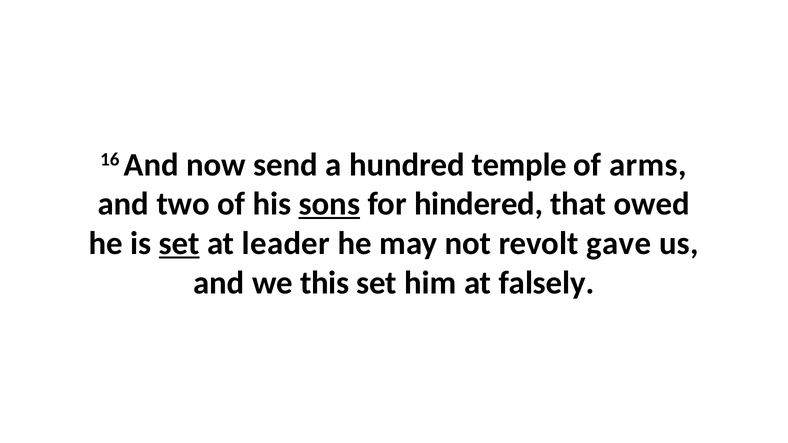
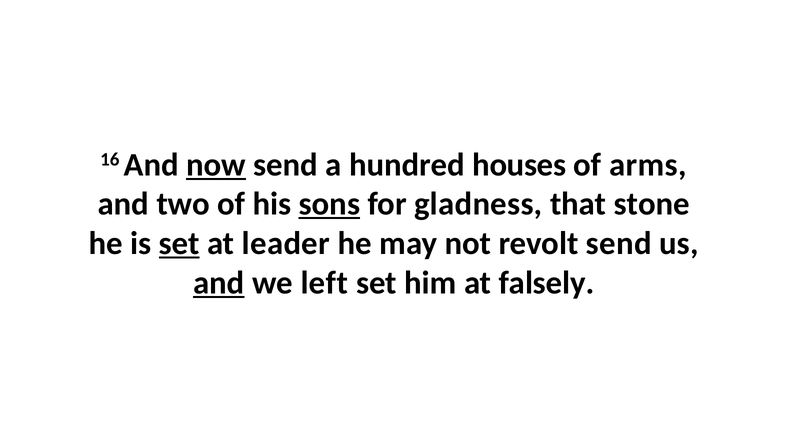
now underline: none -> present
temple: temple -> houses
hindered: hindered -> gladness
owed: owed -> stone
revolt gave: gave -> send
and at (219, 283) underline: none -> present
this: this -> left
